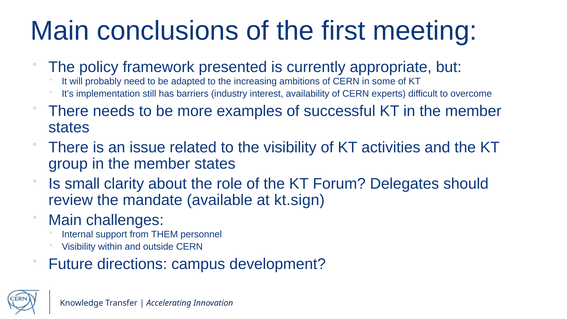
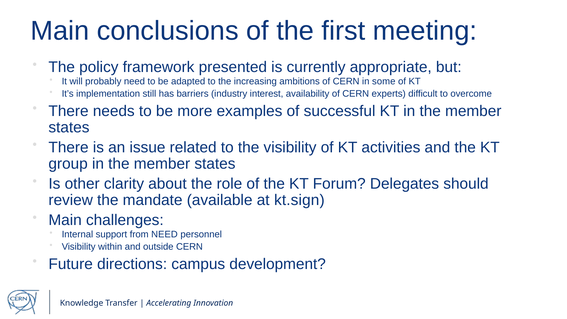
small: small -> other
from THEM: THEM -> NEED
